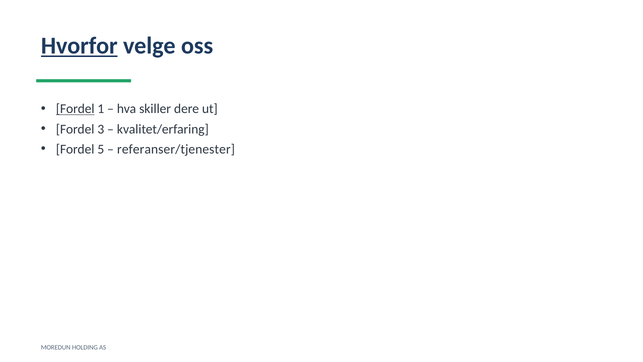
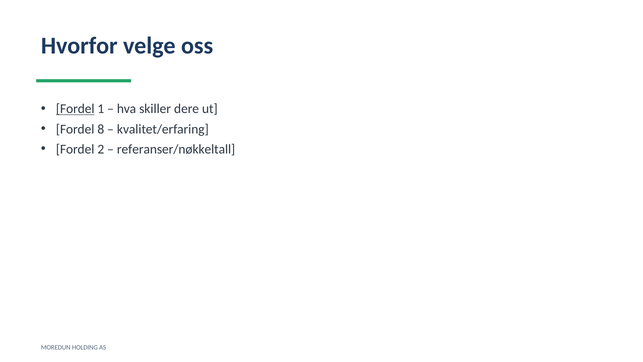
Hvorfor underline: present -> none
3: 3 -> 8
5: 5 -> 2
referanser/tjenester: referanser/tjenester -> referanser/nøkkeltall
